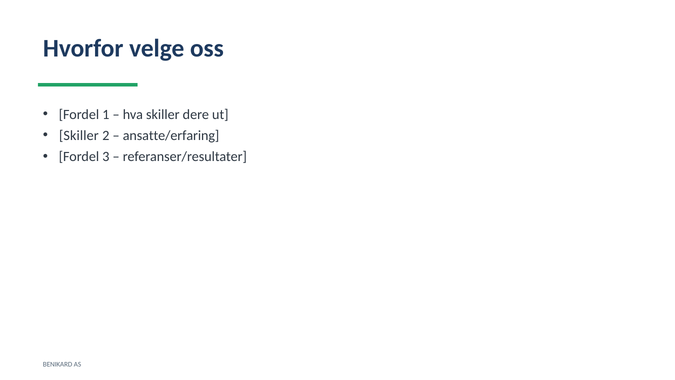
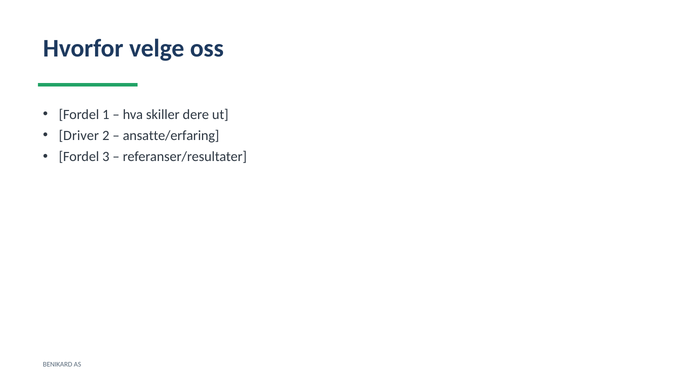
Skiller at (79, 135): Skiller -> Driver
